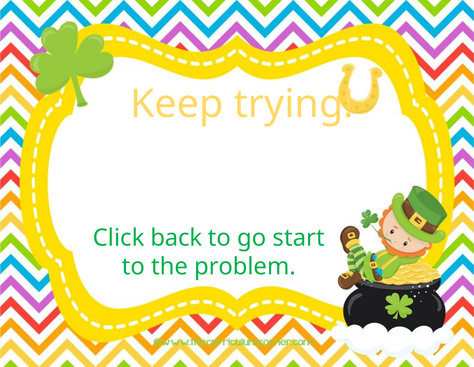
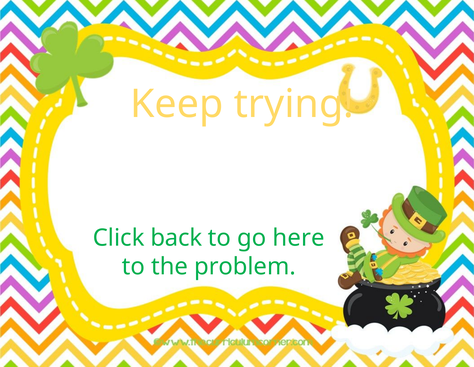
start: start -> here
